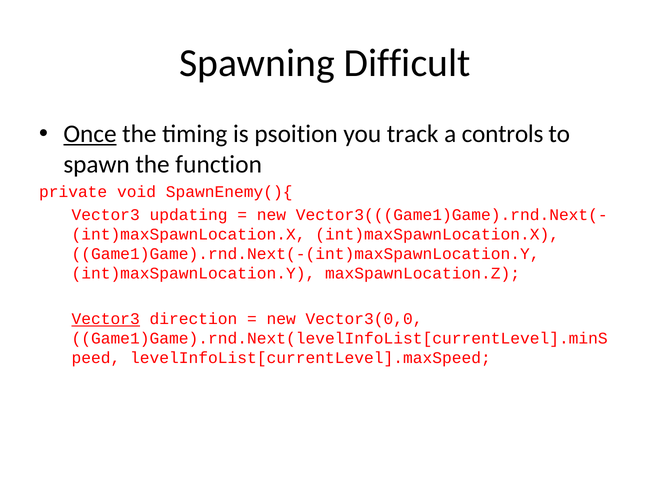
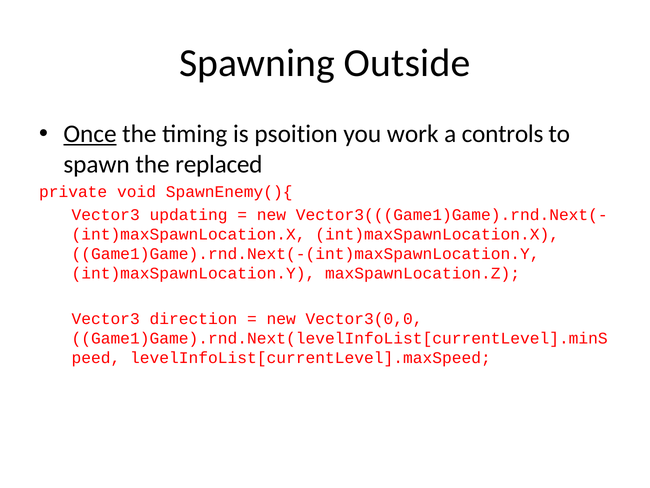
Difficult: Difficult -> Outside
track: track -> work
function: function -> replaced
Vector3 at (106, 319) underline: present -> none
